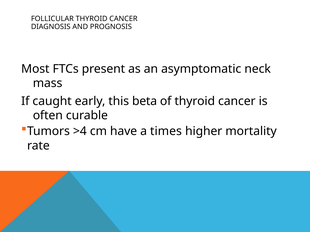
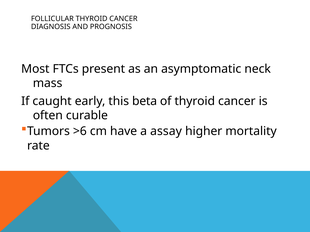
>4: >4 -> >6
times: times -> assay
